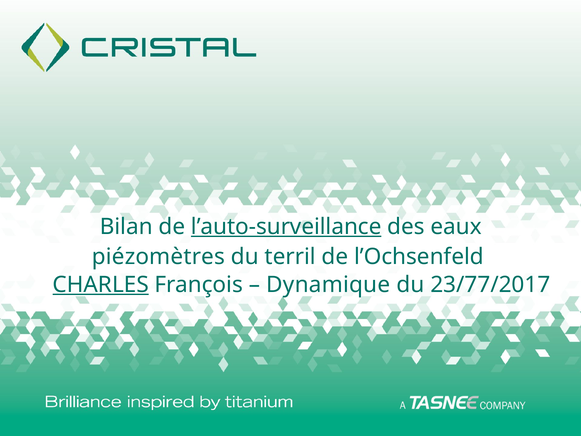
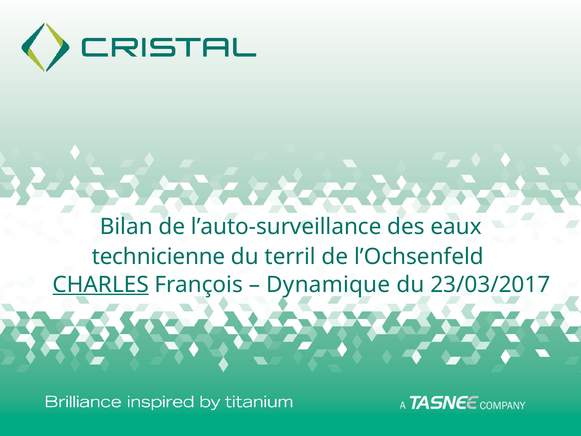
l’auto-surveillance underline: present -> none
piézomètres: piézomètres -> technicienne
23/77/2017: 23/77/2017 -> 23/03/2017
